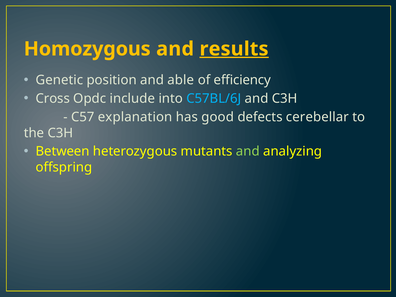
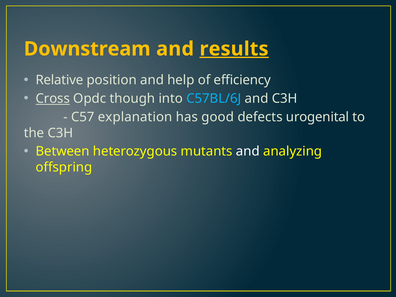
Homozygous: Homozygous -> Downstream
Genetic: Genetic -> Relative
able: able -> help
Cross underline: none -> present
include: include -> though
cerebellar: cerebellar -> urogenital
and at (248, 151) colour: light green -> white
